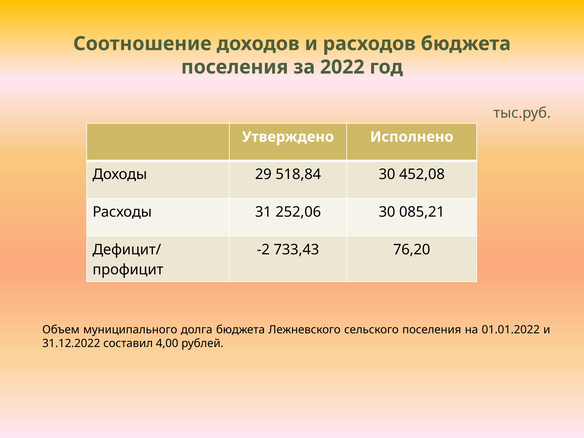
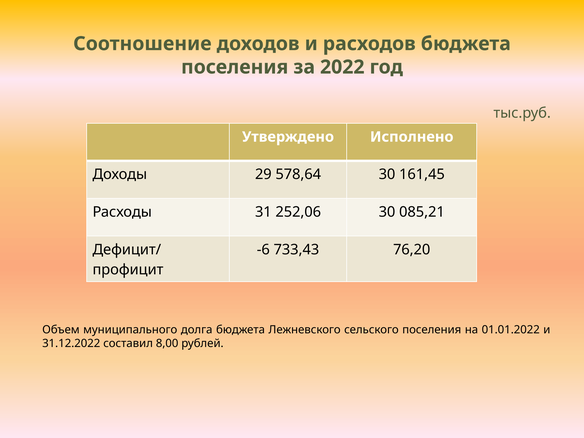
518,84: 518,84 -> 578,64
452,08: 452,08 -> 161,45
-2: -2 -> -6
4,00: 4,00 -> 8,00
